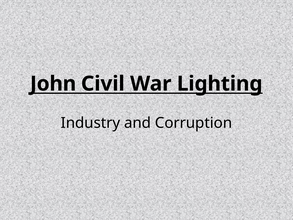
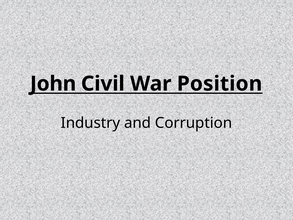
Lighting: Lighting -> Position
